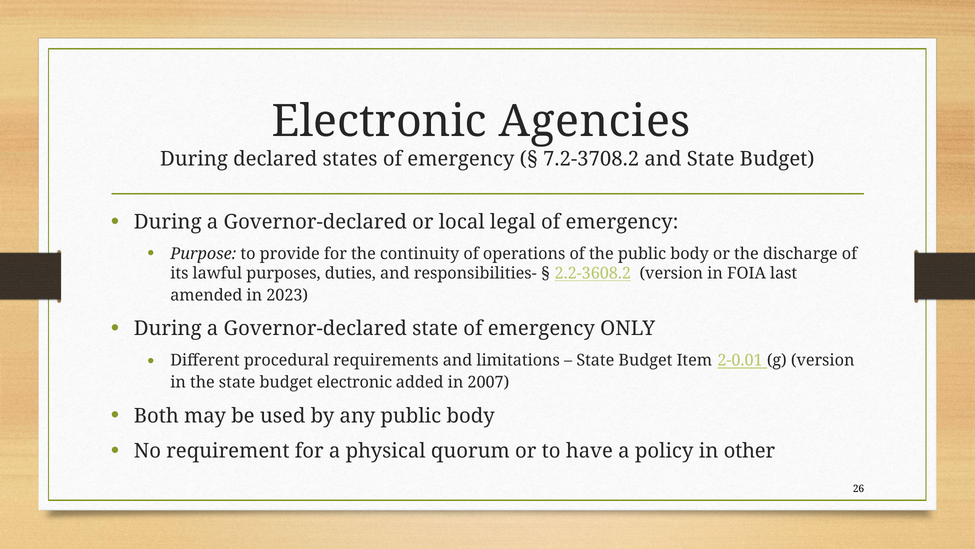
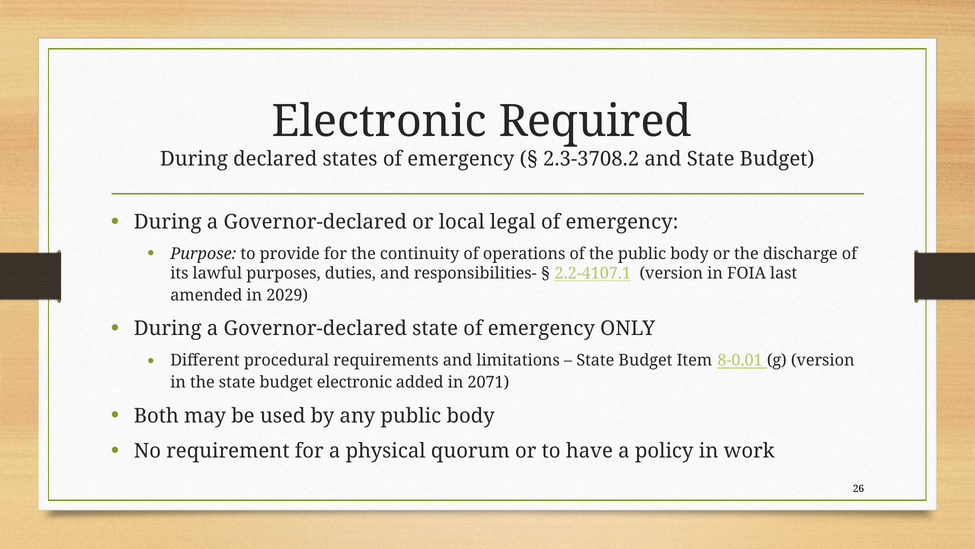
Agencies: Agencies -> Required
7.2-3708.2: 7.2-3708.2 -> 2.3-3708.2
2.2-3608.2: 2.2-3608.2 -> 2.2-4107.1
2023: 2023 -> 2029
2-0.01: 2-0.01 -> 8-0.01
2007: 2007 -> 2071
other: other -> work
